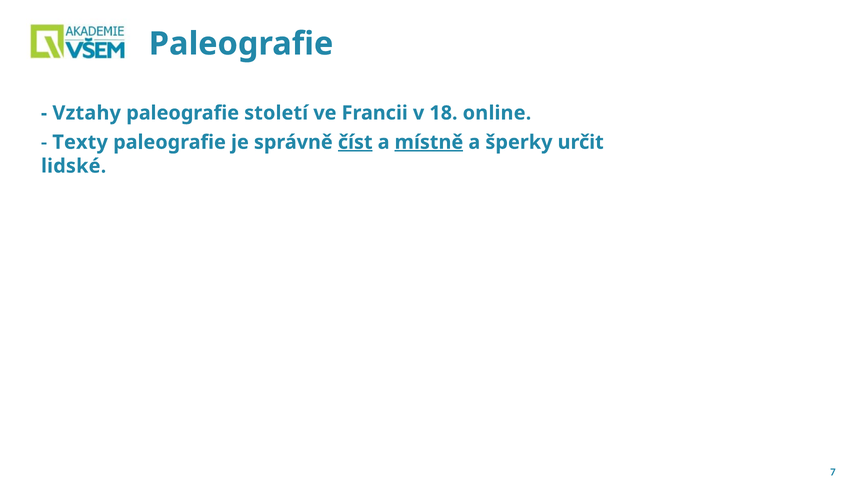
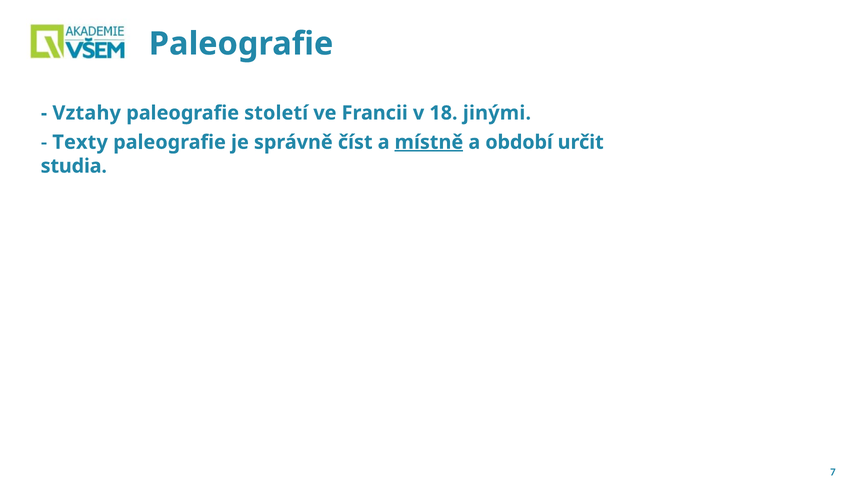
online: online -> jinými
číst underline: present -> none
šperky: šperky -> období
lidské: lidské -> studia
